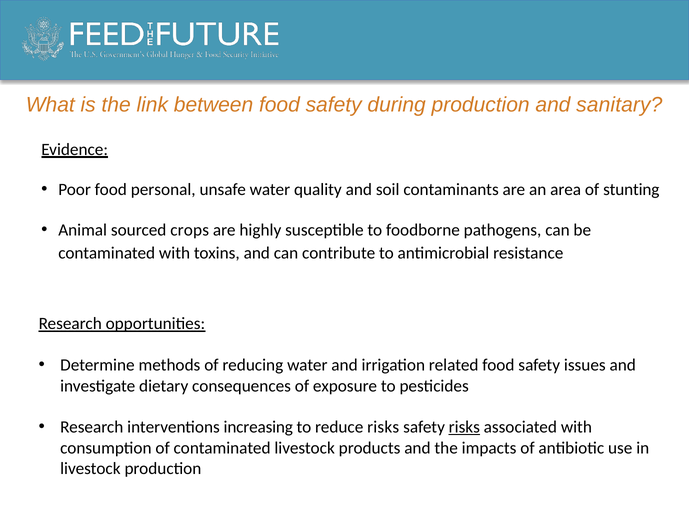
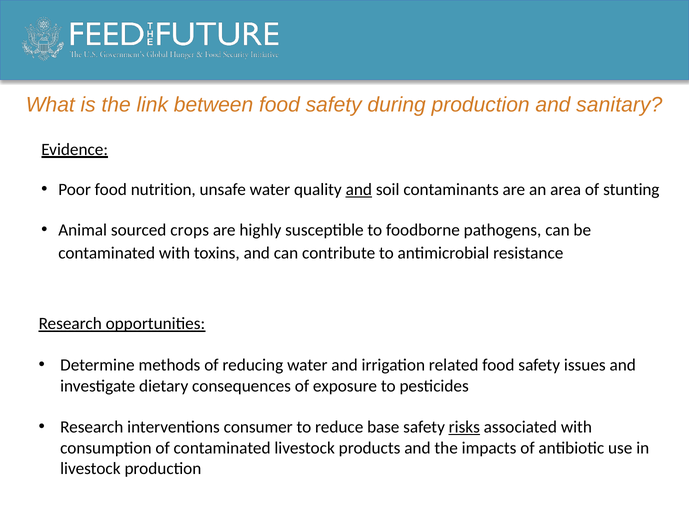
personal: personal -> nutrition
and at (359, 190) underline: none -> present
increasing: increasing -> consumer
reduce risks: risks -> base
